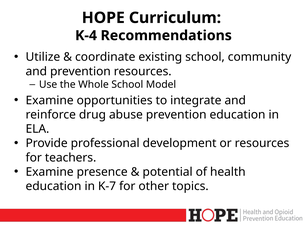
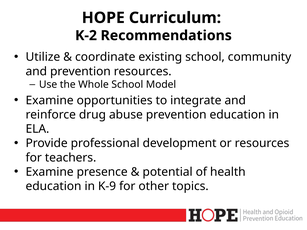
K-4: K-4 -> K-2
K-7: K-7 -> K-9
